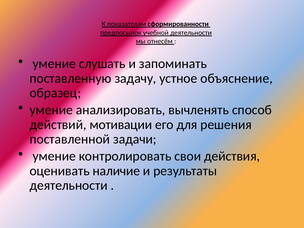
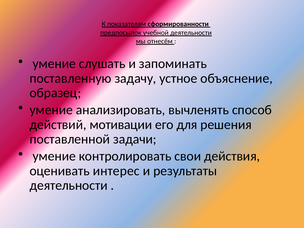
наличие: наличие -> интерес
